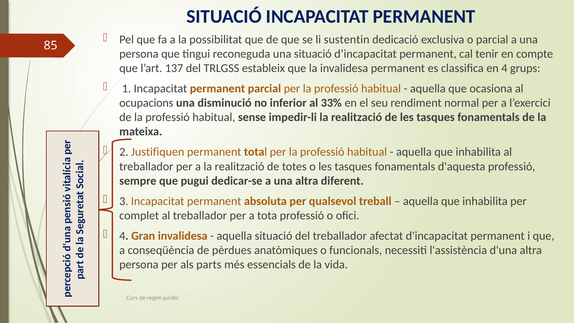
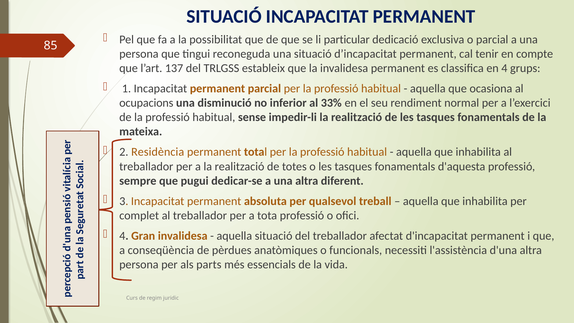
sustentin: sustentin -> particular
Justifiquen: Justifiquen -> Residència
